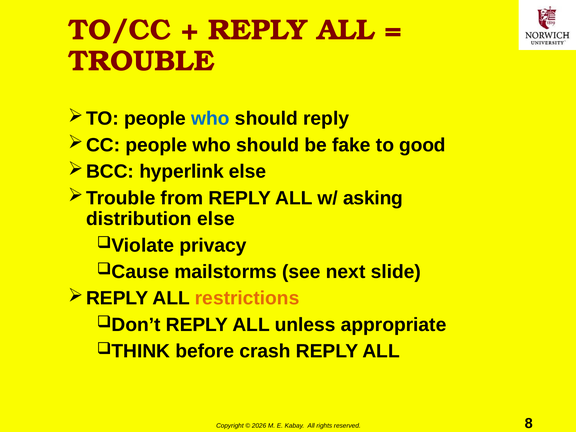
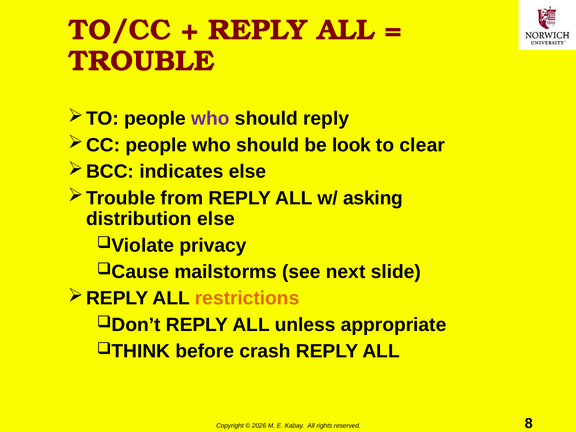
who at (210, 119) colour: blue -> purple
fake: fake -> look
good: good -> clear
hyperlink: hyperlink -> indicates
